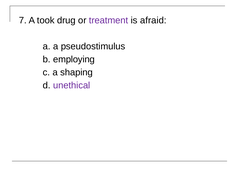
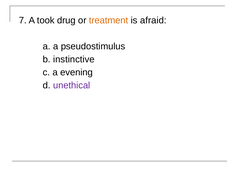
treatment colour: purple -> orange
employing: employing -> instinctive
shaping: shaping -> evening
